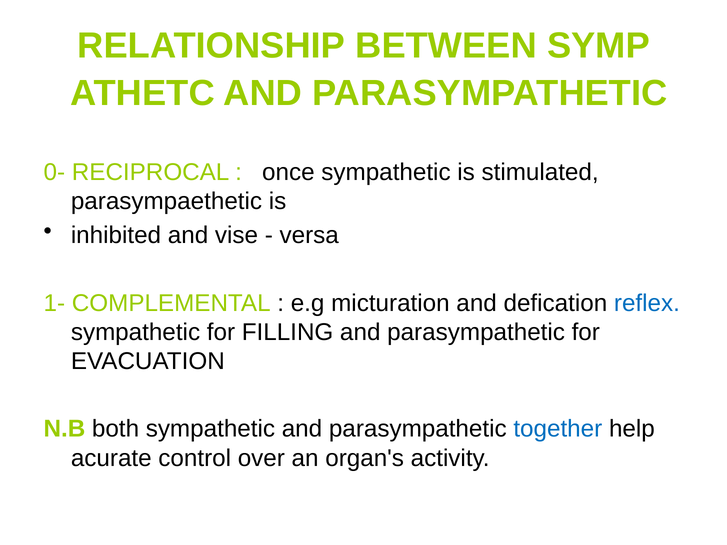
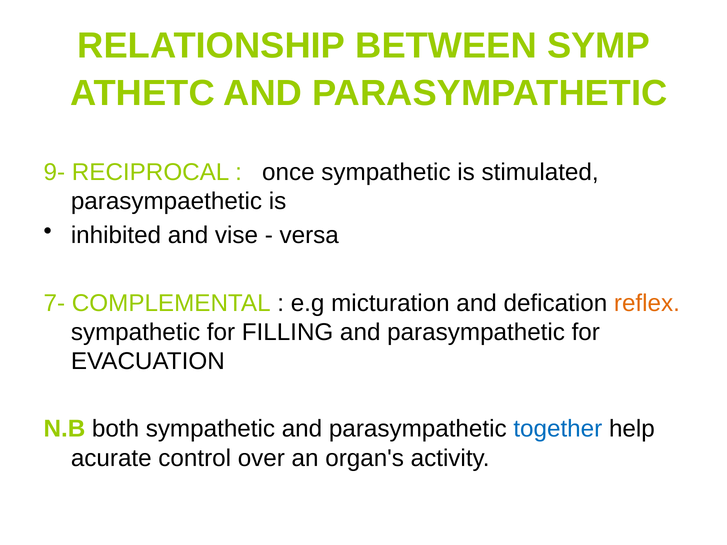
0-: 0- -> 9-
1-: 1- -> 7-
reflex colour: blue -> orange
